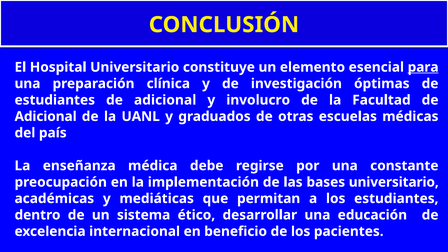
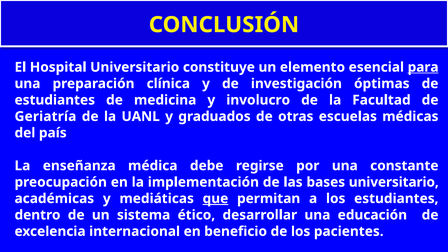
estudiantes de adicional: adicional -> medicina
Adicional at (46, 116): Adicional -> Geriatría
que underline: none -> present
